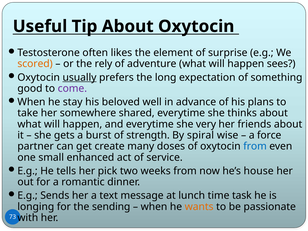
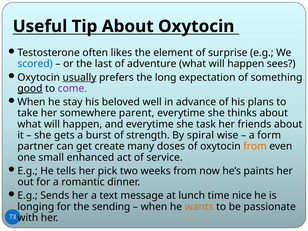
scored colour: orange -> blue
rely: rely -> last
good underline: none -> present
shared: shared -> parent
very: very -> task
force: force -> form
from at (255, 146) colour: blue -> orange
house: house -> paints
task: task -> nice
